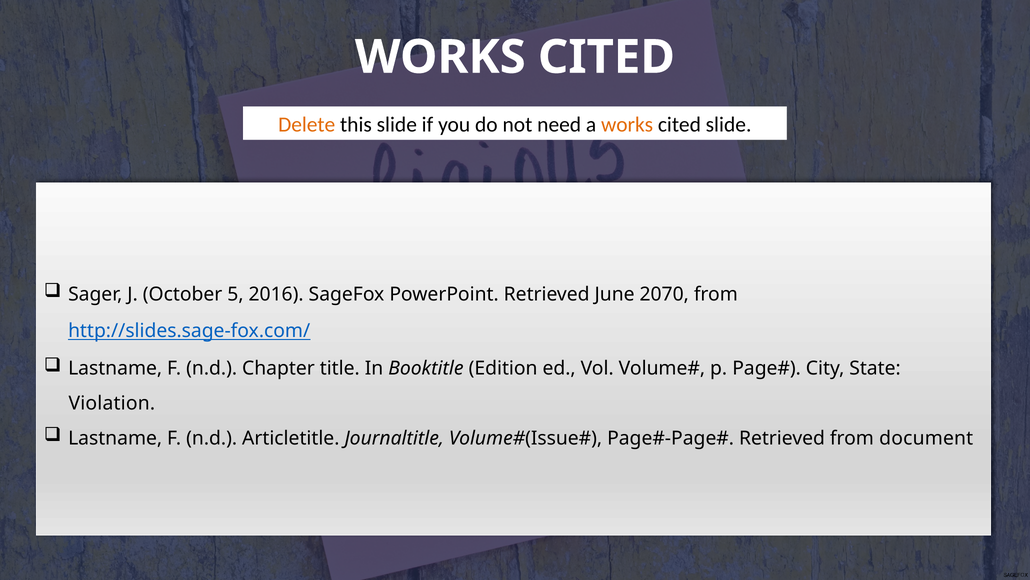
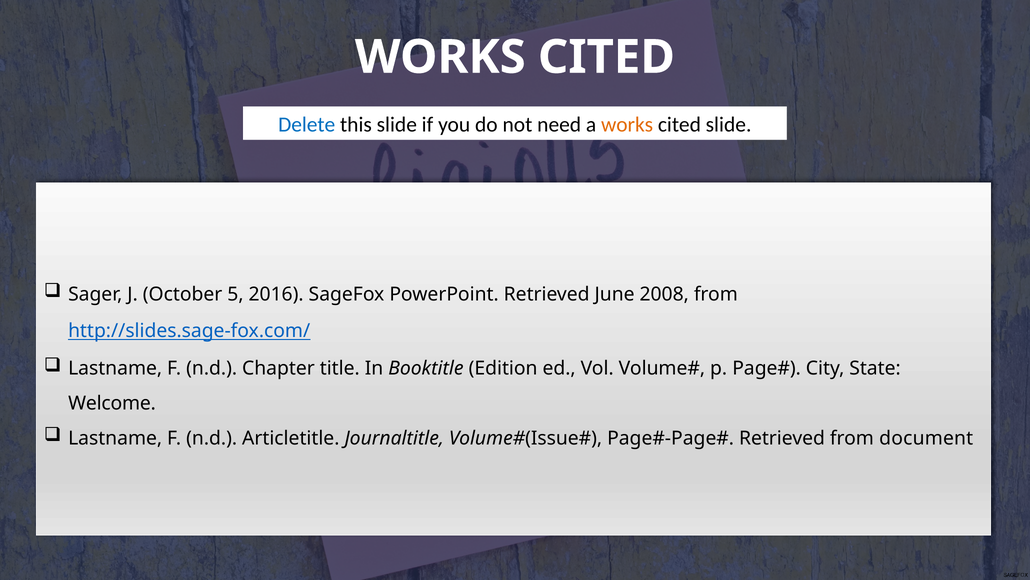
Delete colour: orange -> blue
2070: 2070 -> 2008
Violation: Violation -> Welcome
